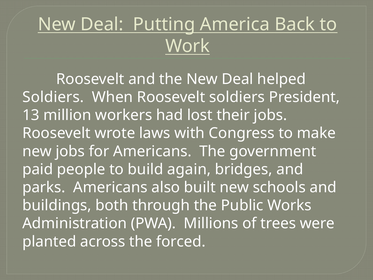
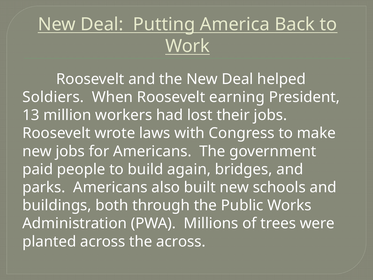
Roosevelt soldiers: soldiers -> earning
the forced: forced -> across
